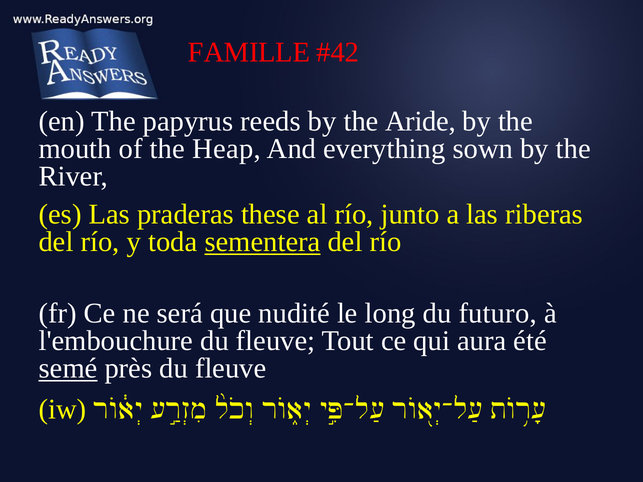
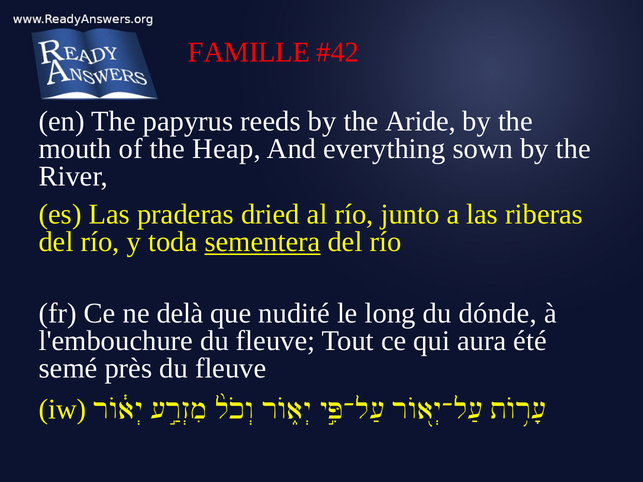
these: these -> dried
será: será -> delà
futuro: futuro -> dónde
semé underline: present -> none
